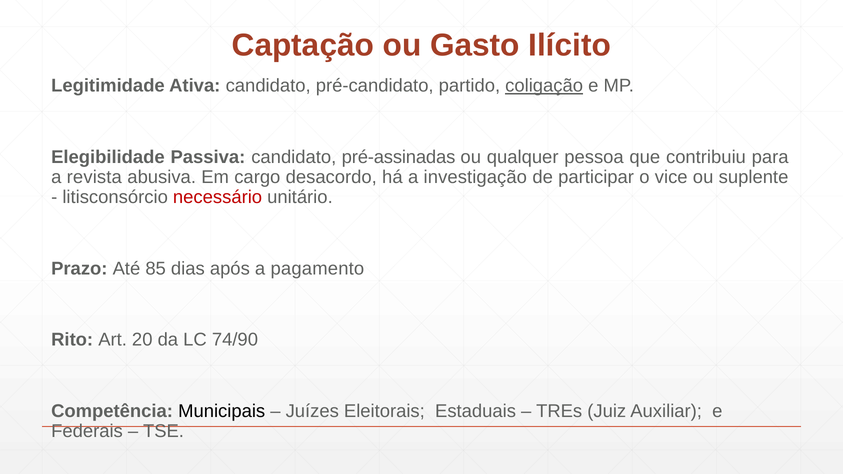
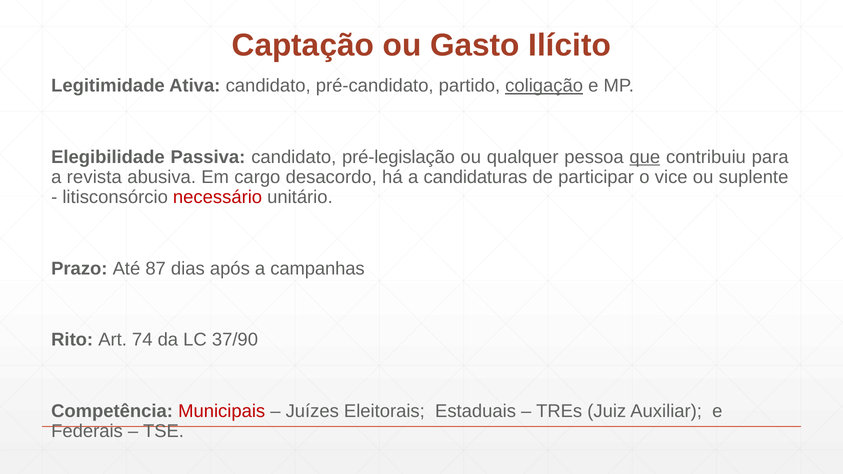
pré-assinadas: pré-assinadas -> pré-legislação
que underline: none -> present
investigação: investigação -> candidaturas
85: 85 -> 87
pagamento: pagamento -> campanhas
20: 20 -> 74
74/90: 74/90 -> 37/90
Municipais colour: black -> red
